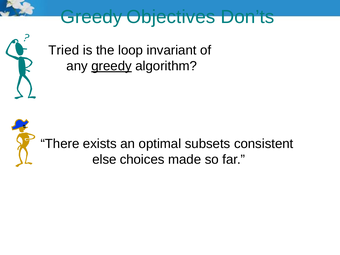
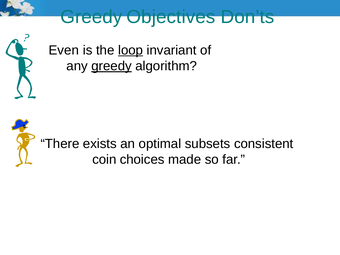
Tried: Tried -> Even
loop underline: none -> present
else: else -> coin
